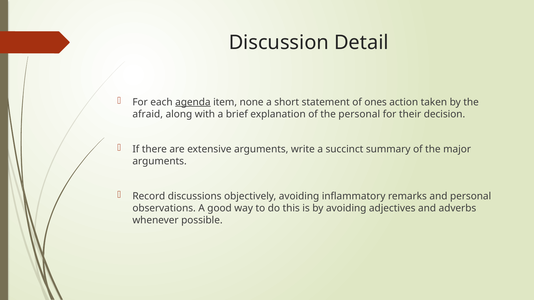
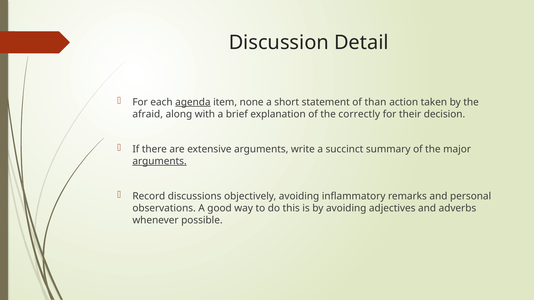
ones: ones -> than
the personal: personal -> correctly
arguments at (160, 161) underline: none -> present
